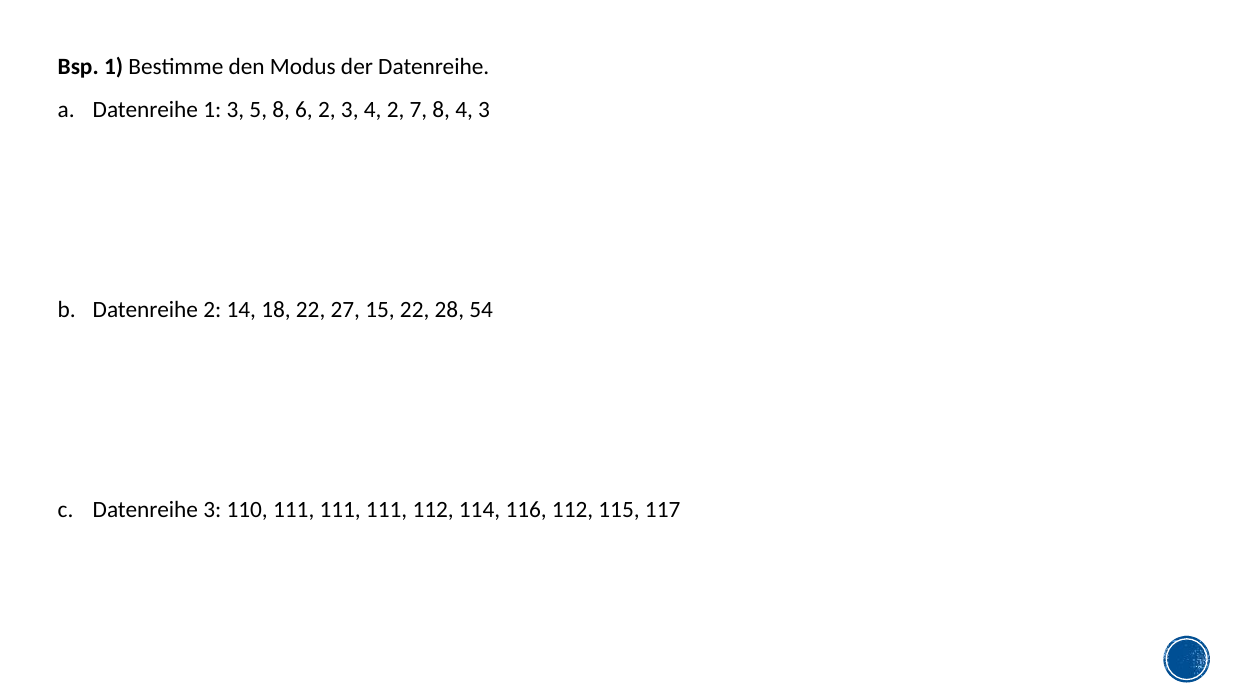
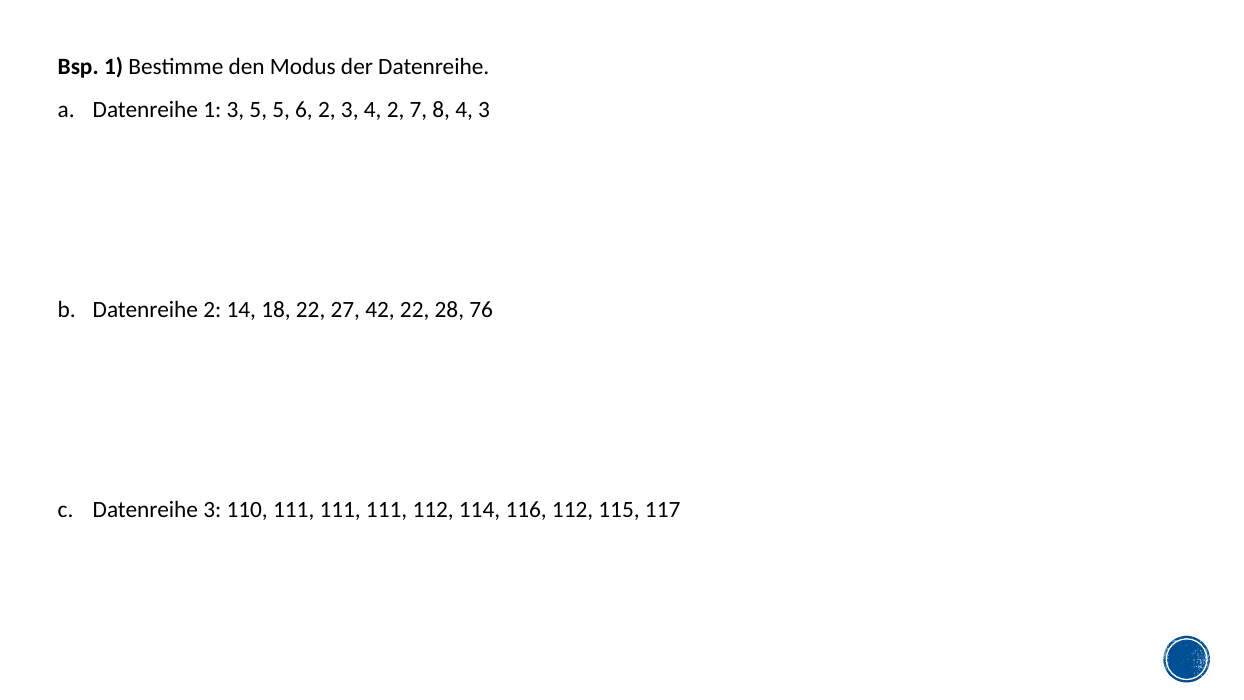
5 8: 8 -> 5
15: 15 -> 42
54: 54 -> 76
